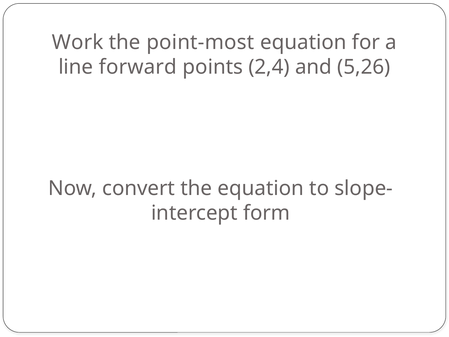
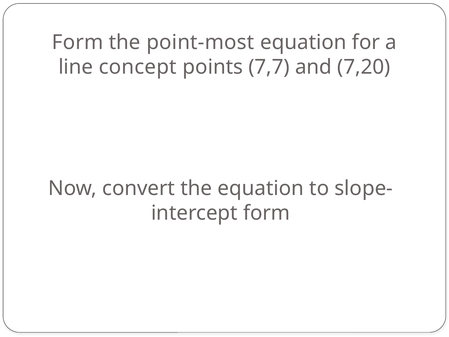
Work at (78, 42): Work -> Form
forward: forward -> concept
2,4: 2,4 -> 7,7
5,26: 5,26 -> 7,20
